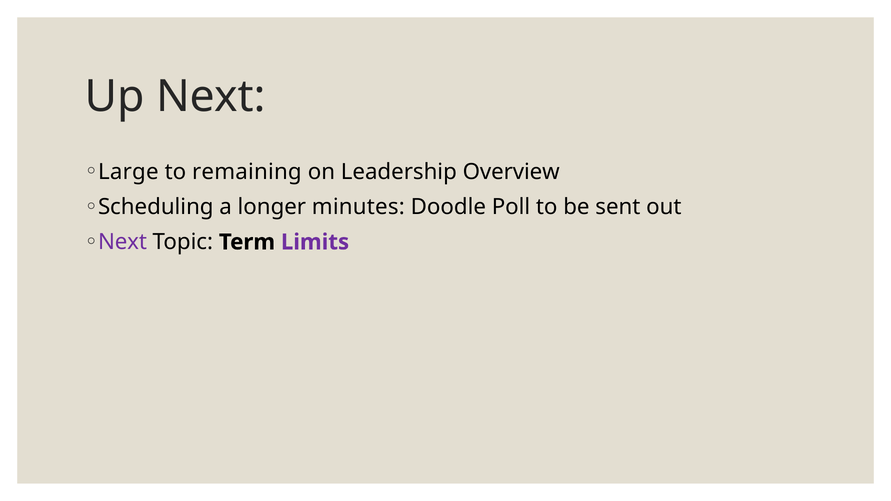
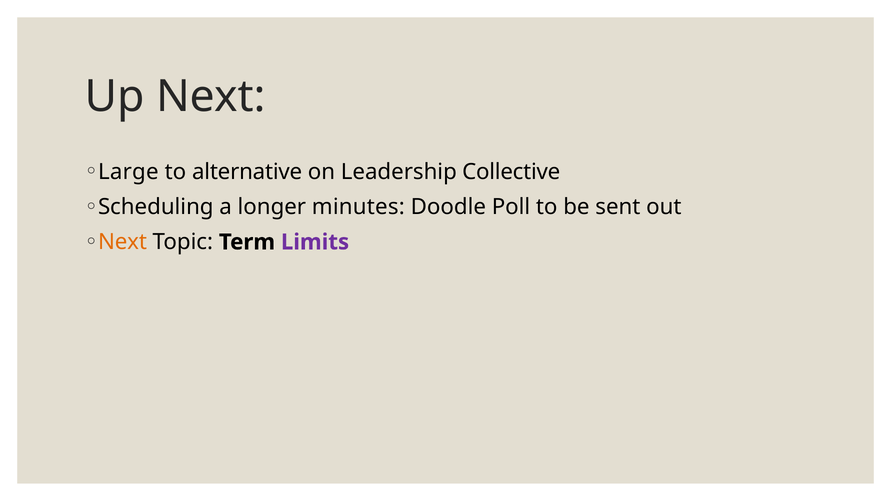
remaining: remaining -> alternative
Overview: Overview -> Collective
Next at (122, 242) colour: purple -> orange
